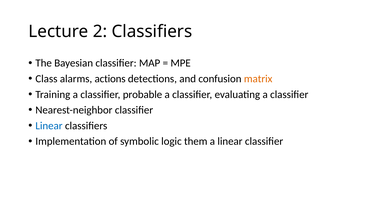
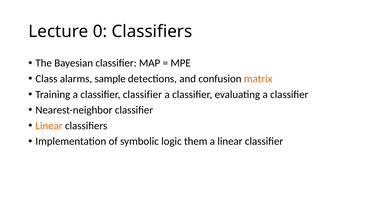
2: 2 -> 0
actions: actions -> sample
classifier probable: probable -> classifier
Linear at (49, 126) colour: blue -> orange
